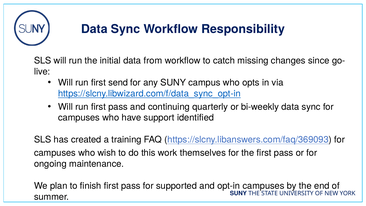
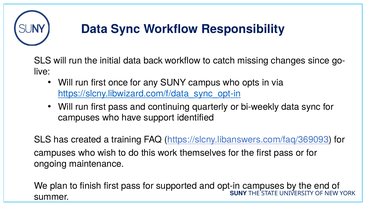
from: from -> back
send: send -> once
